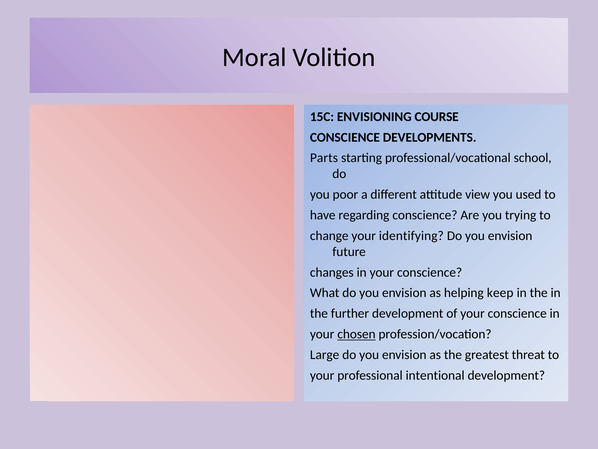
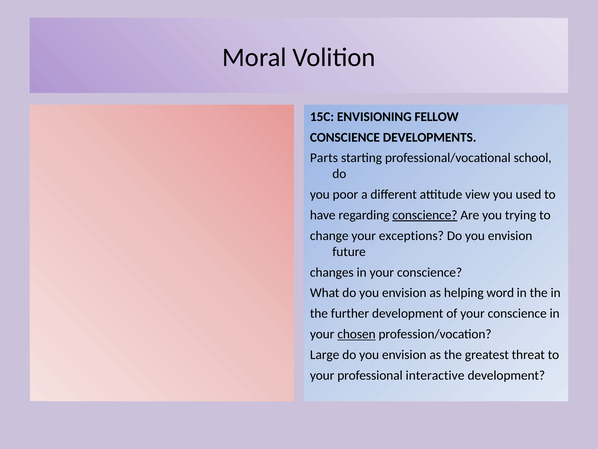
COURSE: COURSE -> FELLOW
conscience at (425, 215) underline: none -> present
identifying: identifying -> exceptions
keep: keep -> word
intentional: intentional -> interactive
